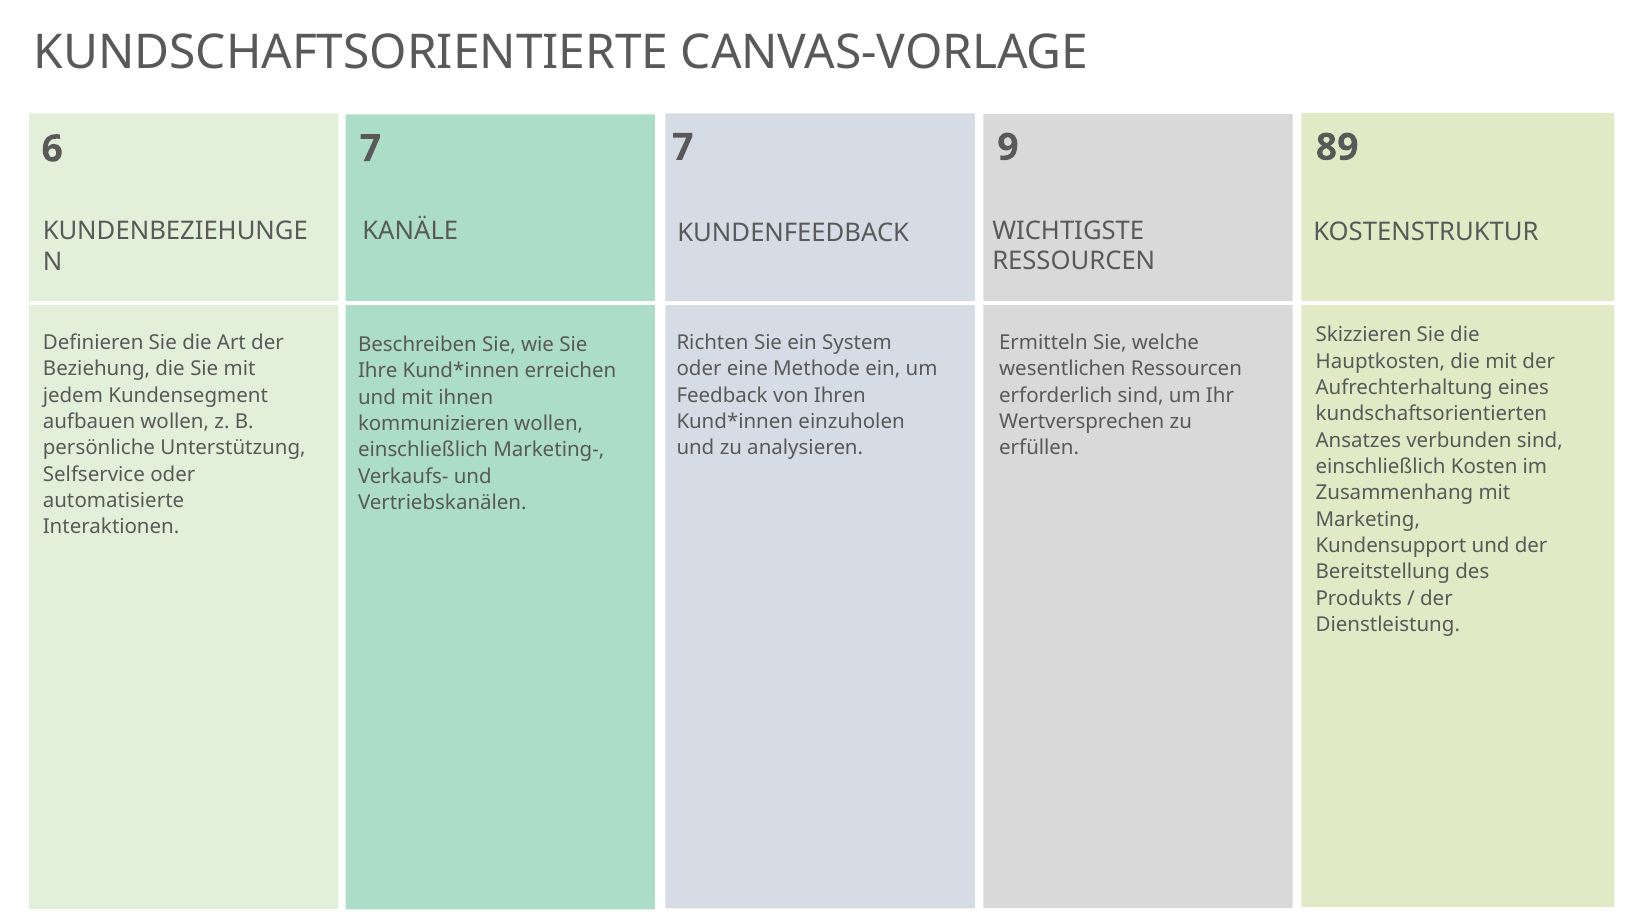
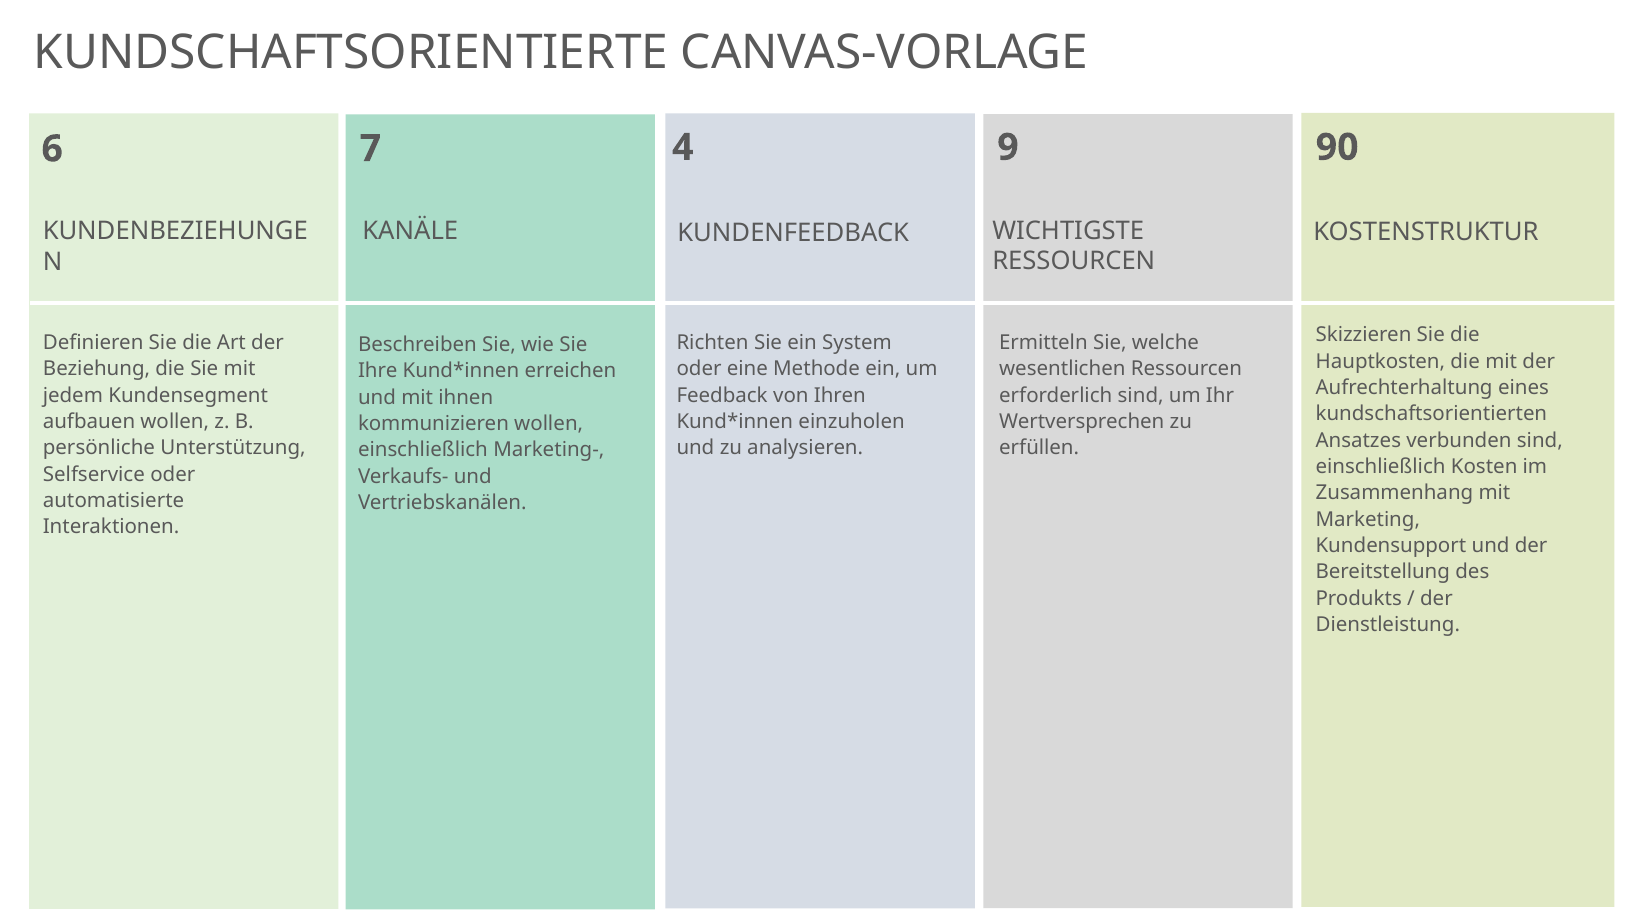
7 7: 7 -> 4
89: 89 -> 90
